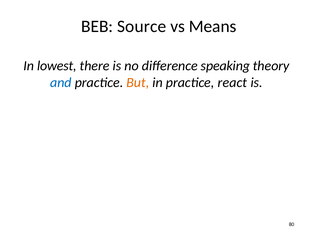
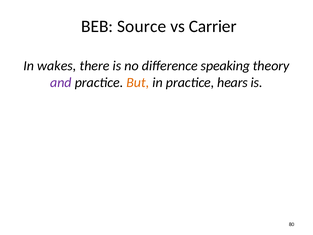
Means: Means -> Carrier
lowest: lowest -> wakes
and colour: blue -> purple
react: react -> hears
